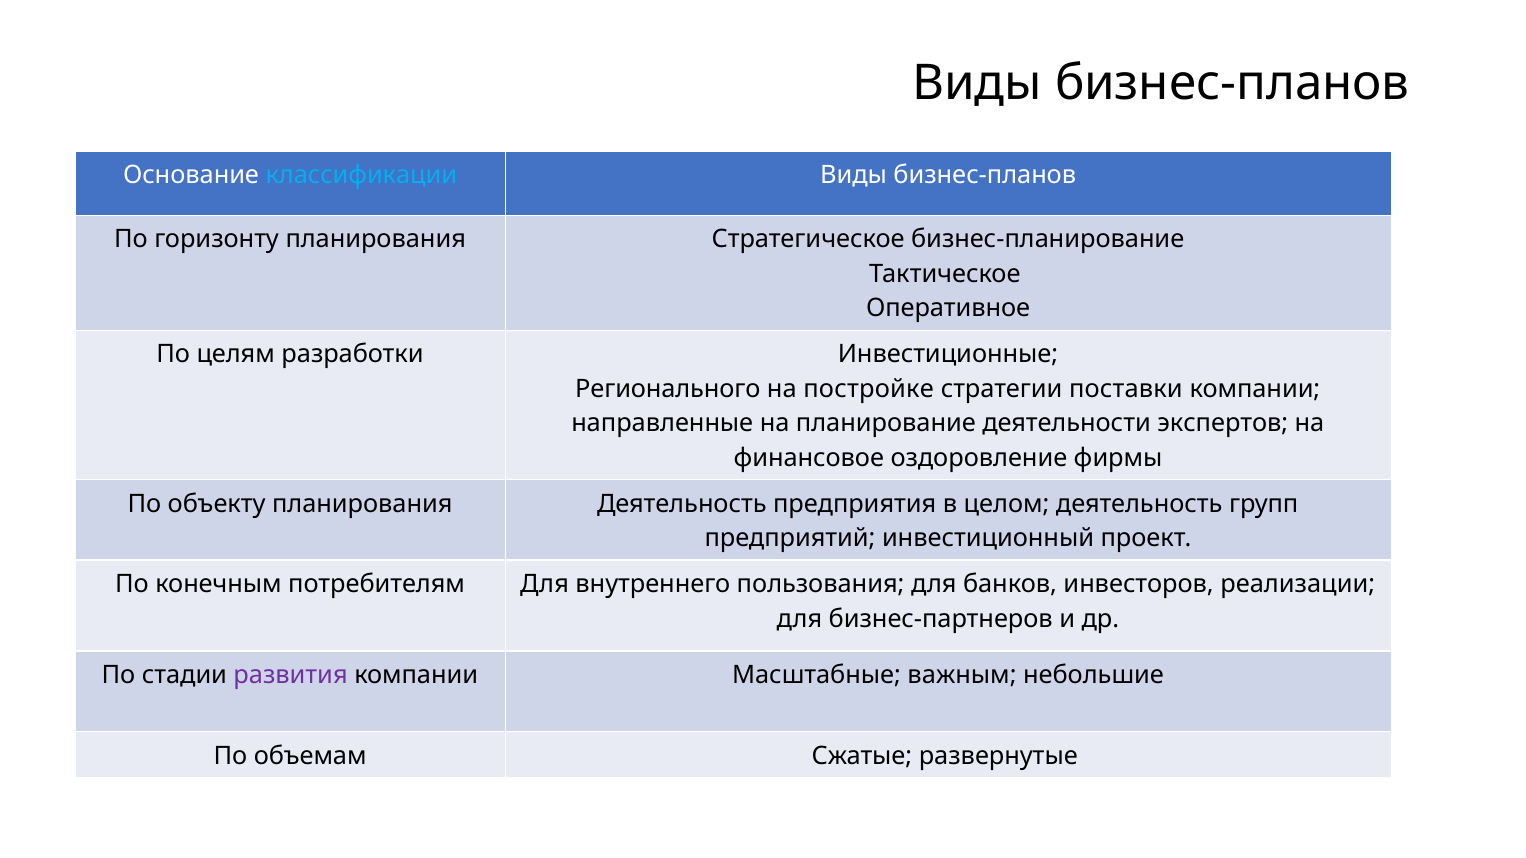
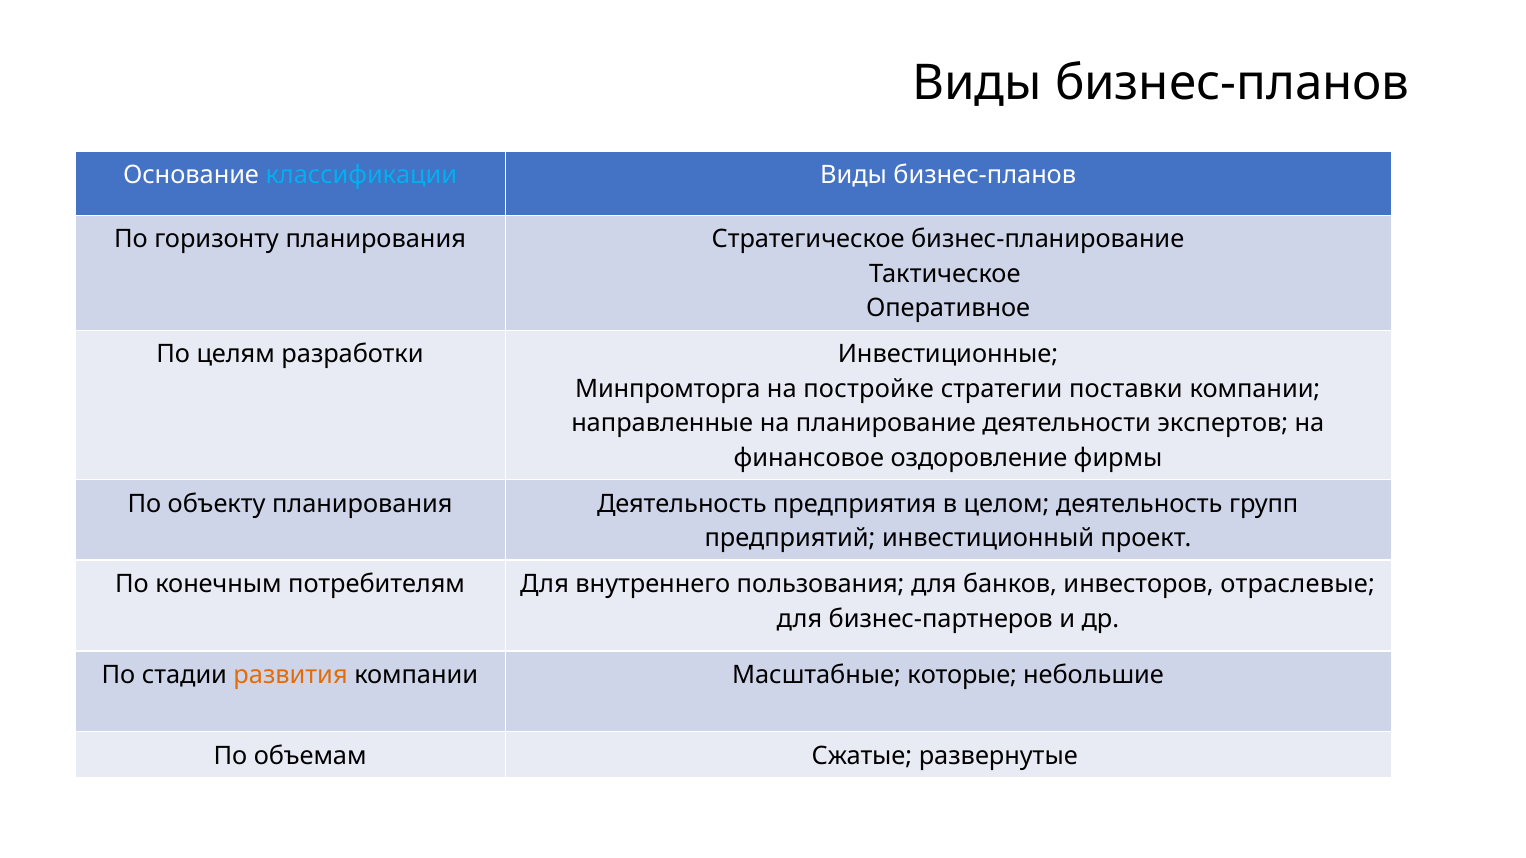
Регионального: Регионального -> Минпромторга
реализации: реализации -> отраслевые
развития colour: purple -> orange
важным: важным -> которые
